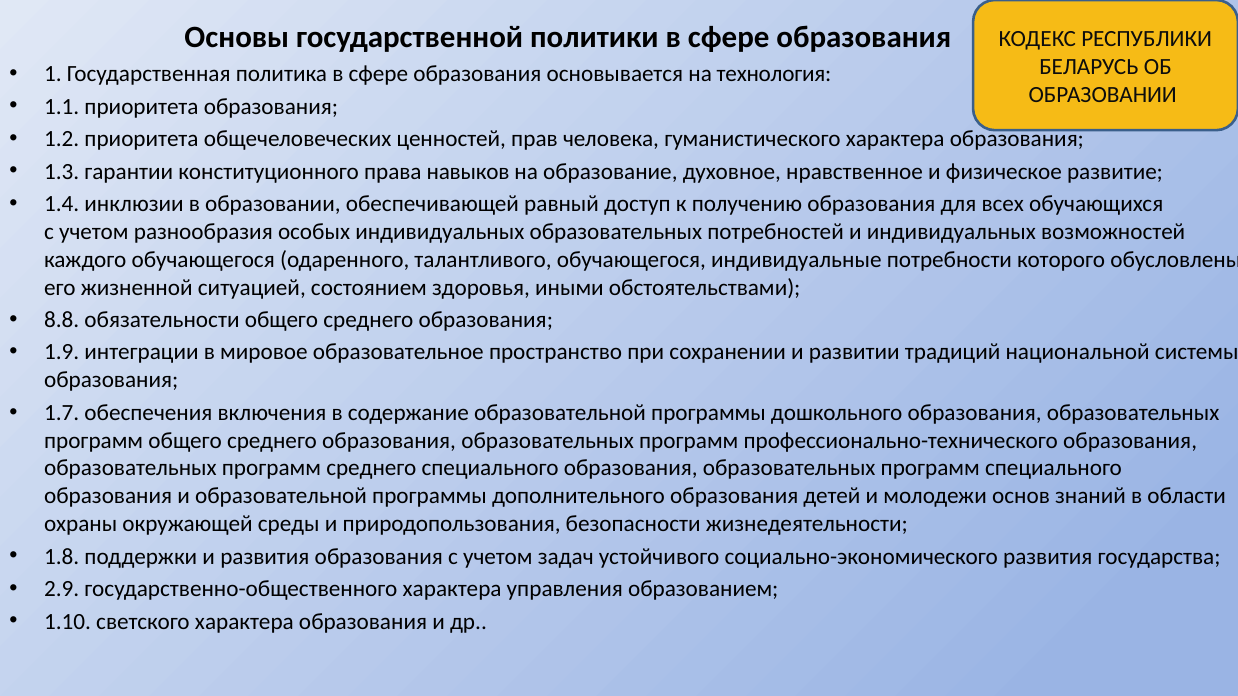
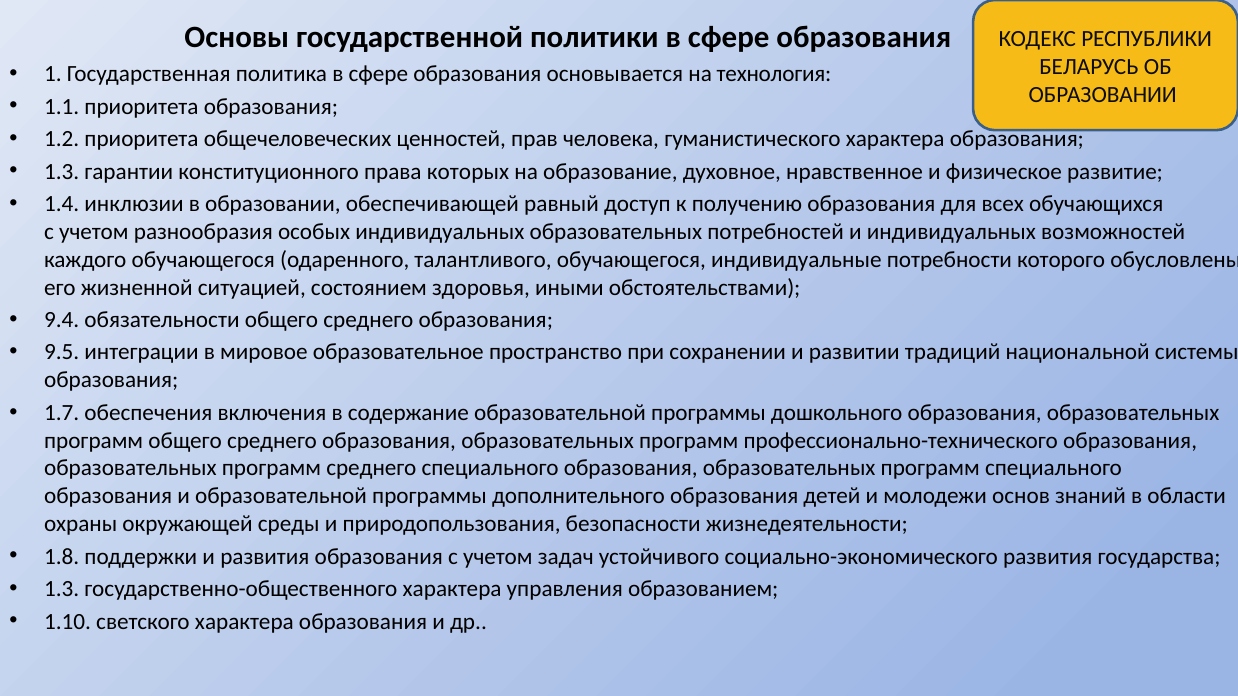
навыков: навыков -> которых
8.8: 8.8 -> 9.4
1.9: 1.9 -> 9.5
2.9 at (62, 589): 2.9 -> 1.3
